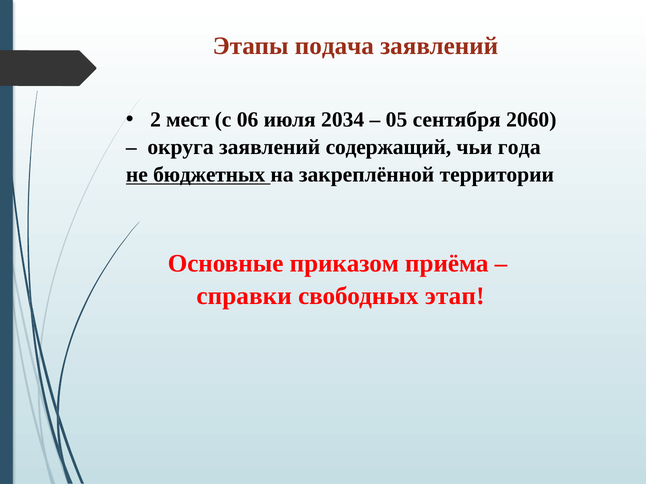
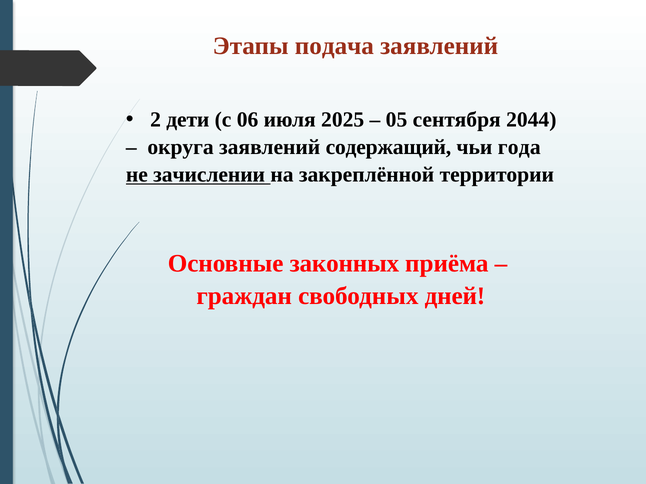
мест: мест -> дети
2034: 2034 -> 2025
2060: 2060 -> 2044
бюджетных: бюджетных -> зачислении
приказом: приказом -> законных
справки: справки -> граждан
этап: этап -> дней
